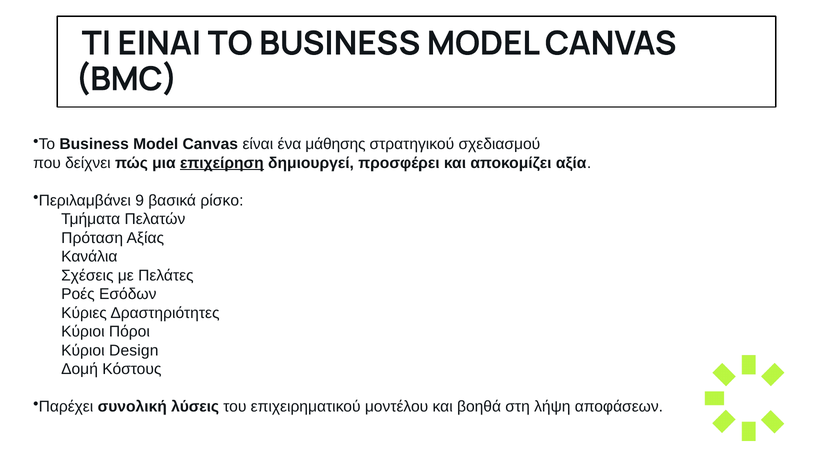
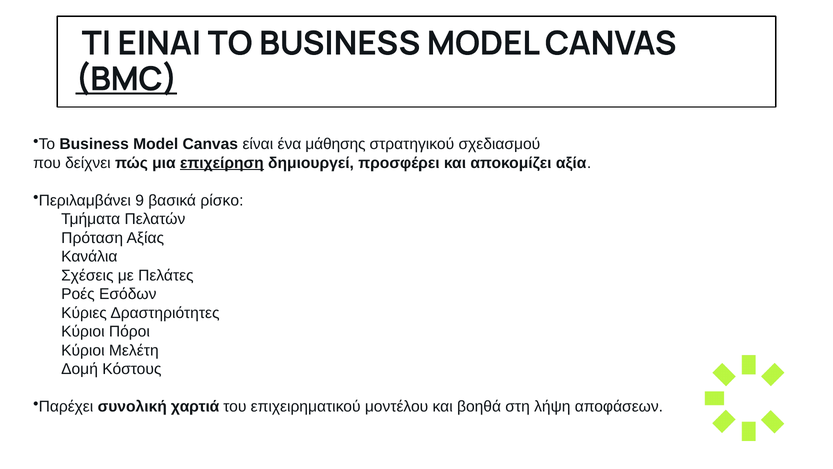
BMC underline: none -> present
Design: Design -> Μελέτη
λύσεις: λύσεις -> χαρτιά
